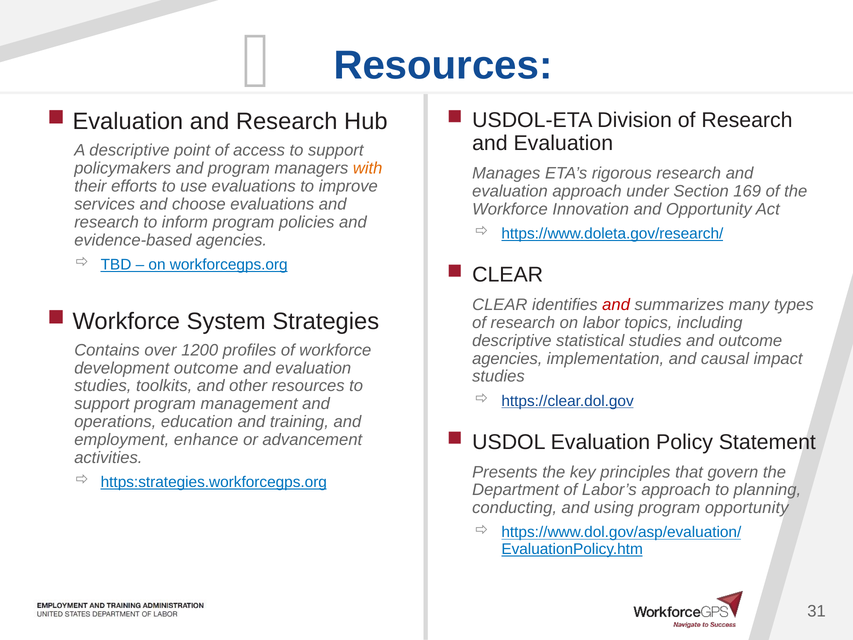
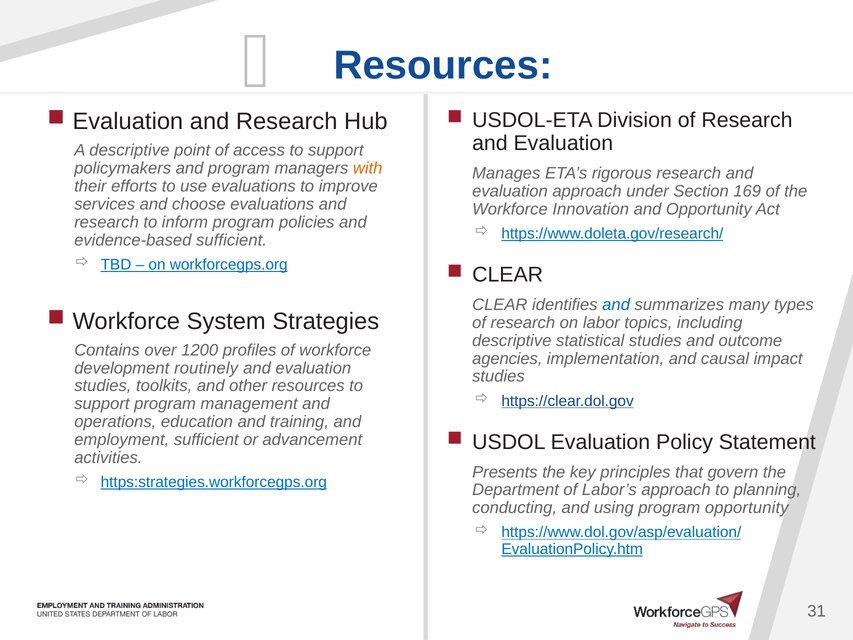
evidence-based agencies: agencies -> sufficient
and at (616, 305) colour: red -> blue
development outcome: outcome -> routinely
employment enhance: enhance -> sufficient
